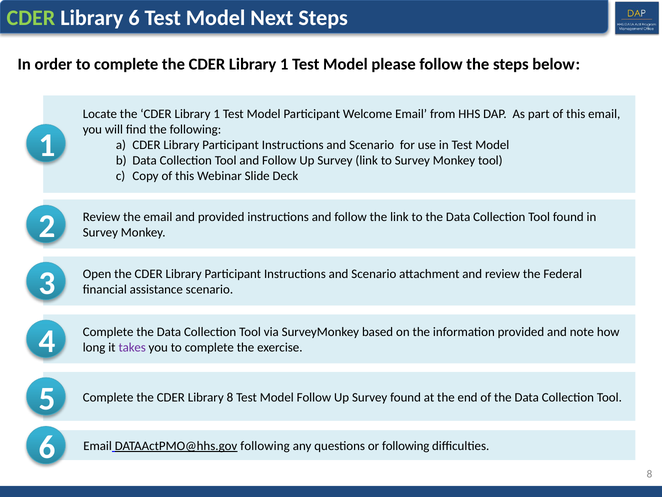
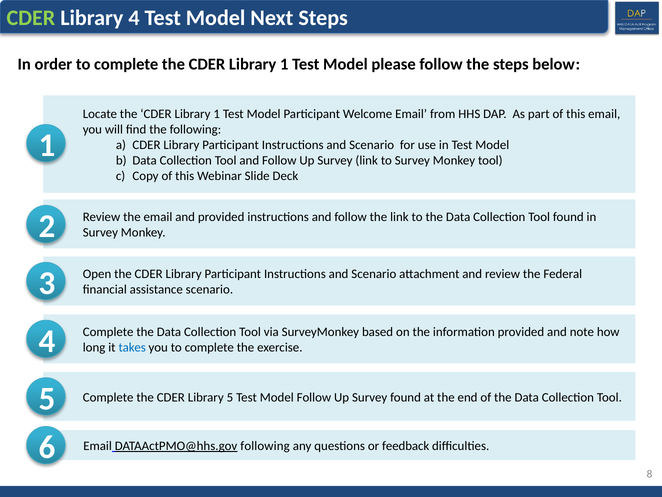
Library 6: 6 -> 4
takes colour: purple -> blue
Library 8: 8 -> 5
or following: following -> feedback
